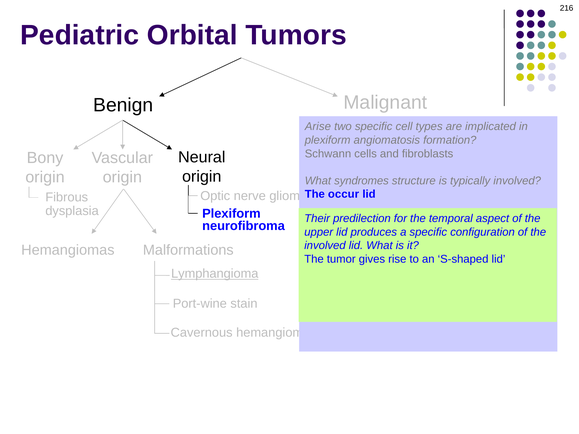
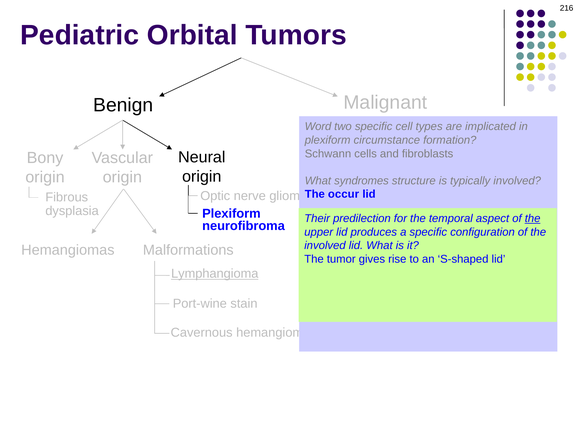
Arise: Arise -> Word
angiomatosis: angiomatosis -> circumstance
the at (533, 219) underline: none -> present
